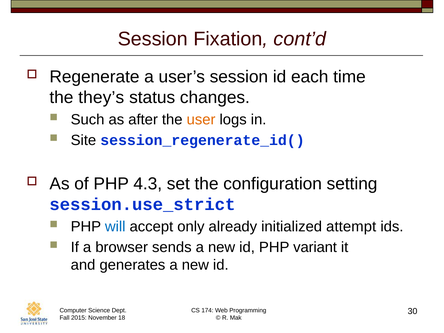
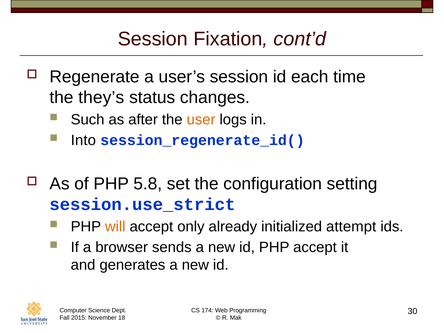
Site: Site -> Into
4.3: 4.3 -> 5.8
will colour: blue -> orange
PHP variant: variant -> accept
